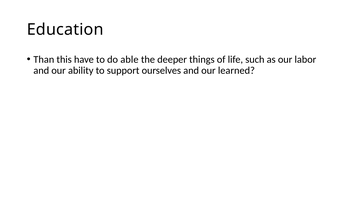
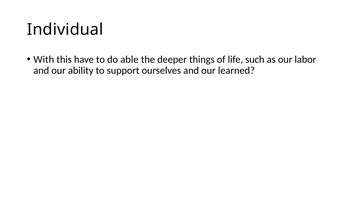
Education: Education -> Individual
Than: Than -> With
